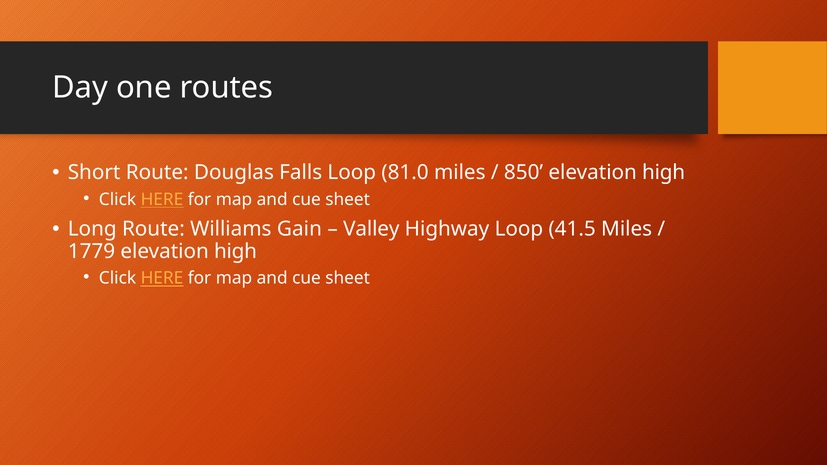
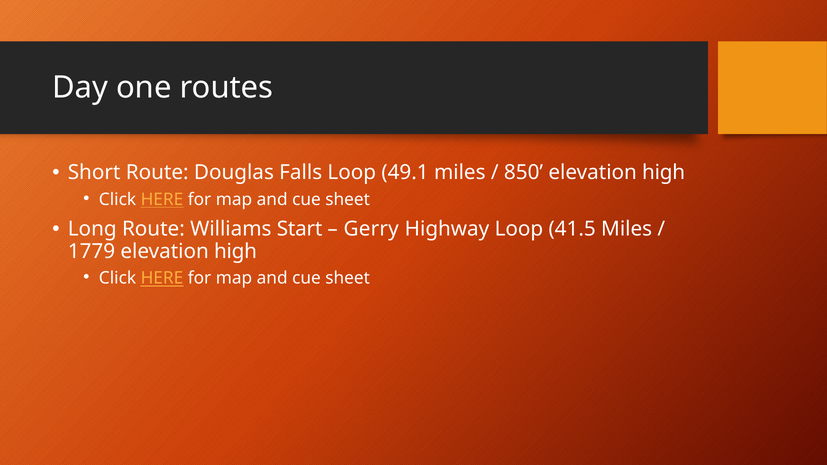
81.0: 81.0 -> 49.1
Gain: Gain -> Start
Valley: Valley -> Gerry
